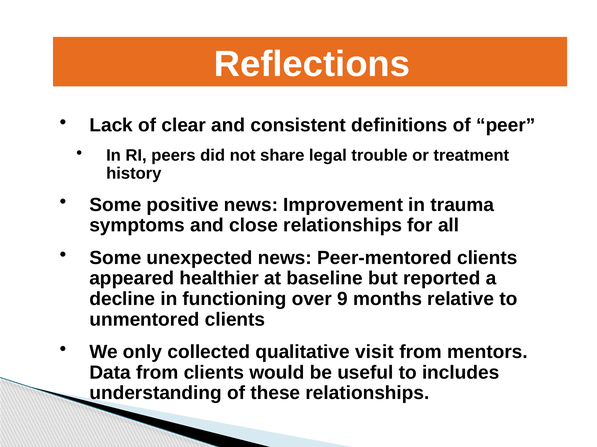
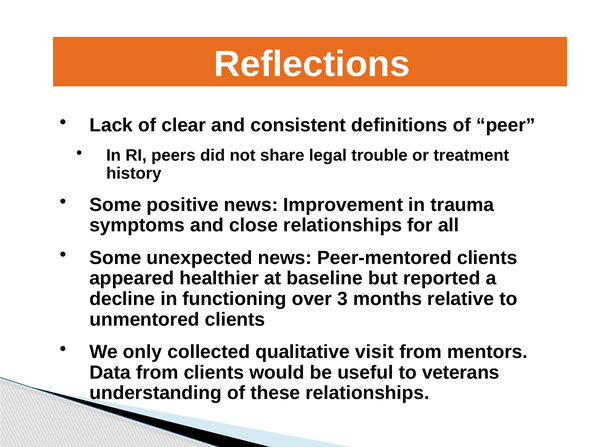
9: 9 -> 3
includes: includes -> veterans
